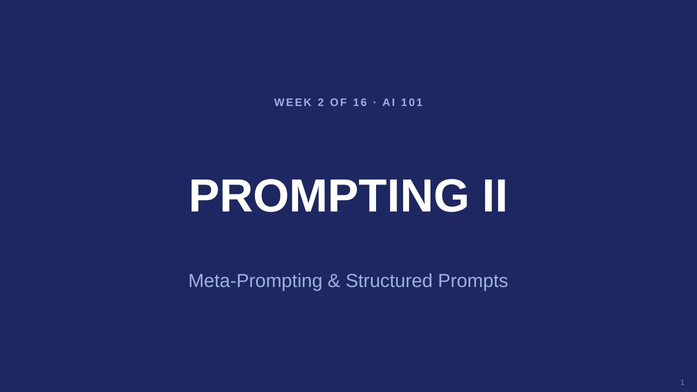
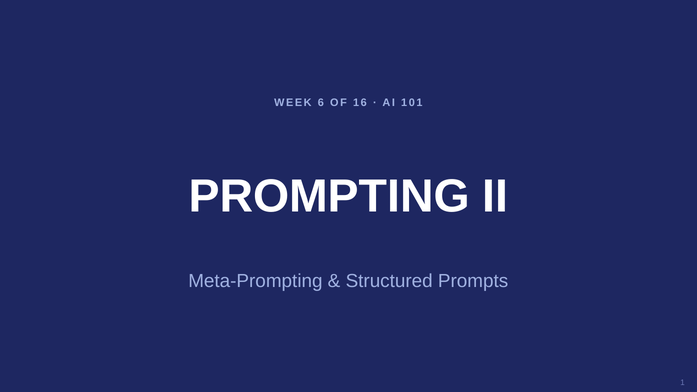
2: 2 -> 6
